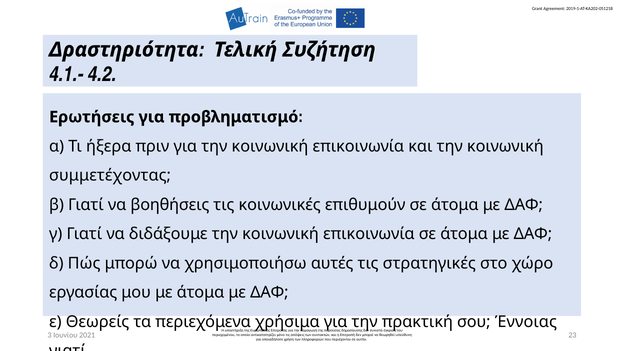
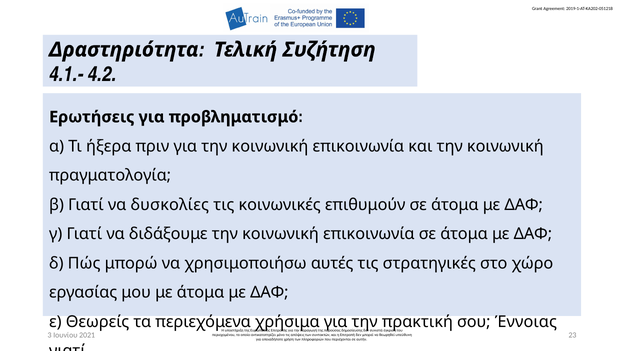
συμμετέχοντας: συμμετέχοντας -> πραγματολογία
βοηθήσεις: βοηθήσεις -> δυσκολίες
